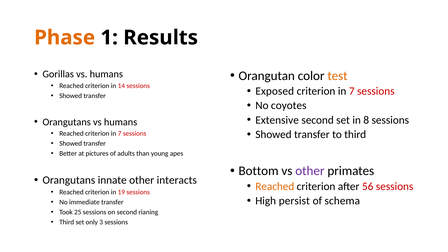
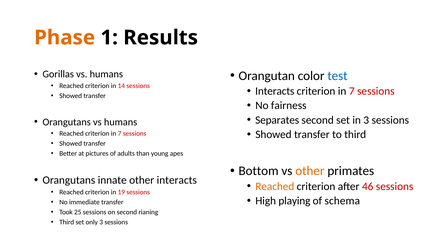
test colour: orange -> blue
Exposed at (275, 91): Exposed -> Interacts
coyotes: coyotes -> fairness
Extensive: Extensive -> Separates
in 8: 8 -> 3
other at (310, 171) colour: purple -> orange
56: 56 -> 46
persist: persist -> playing
